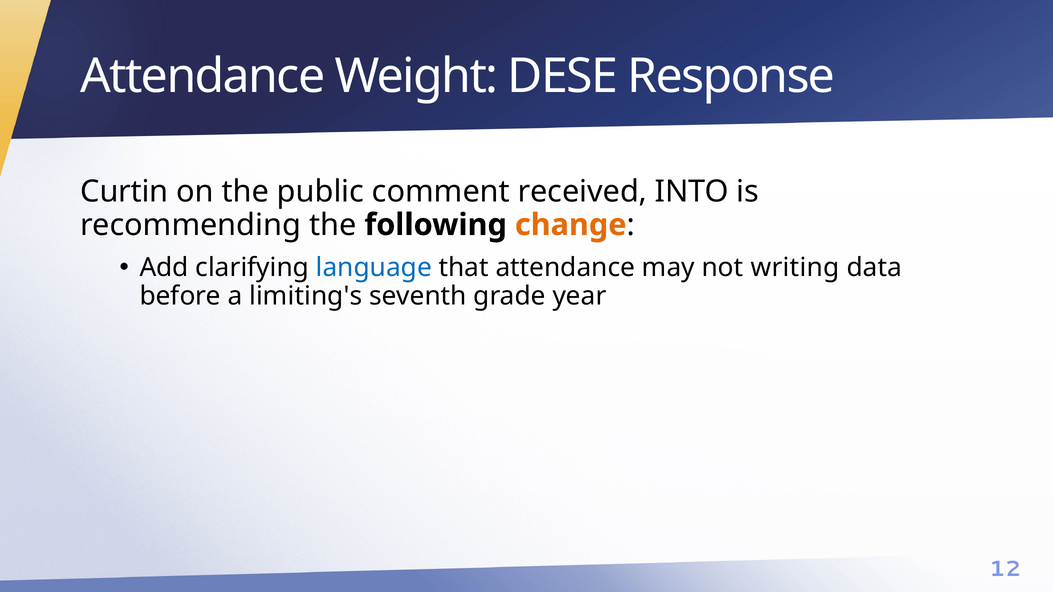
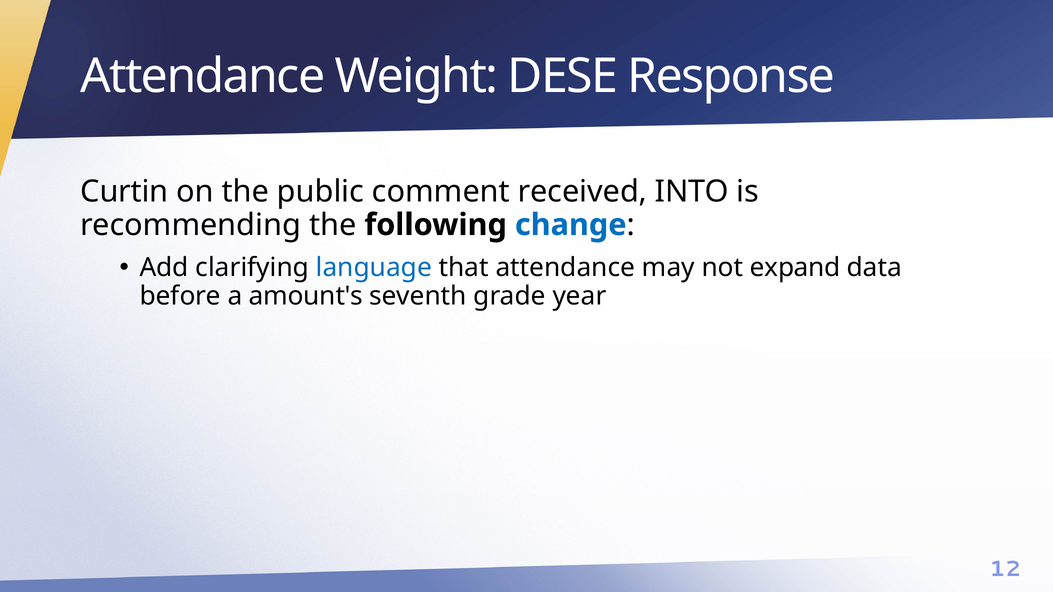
change colour: orange -> blue
writing: writing -> expand
limiting's: limiting's -> amount's
